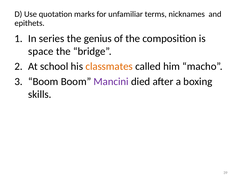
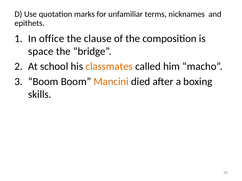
series: series -> office
genius: genius -> clause
Mancini colour: purple -> orange
